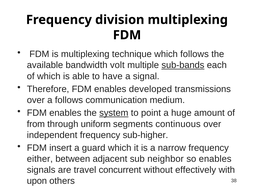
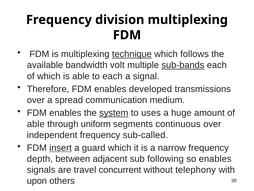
technique underline: none -> present
to have: have -> each
a follows: follows -> spread
point: point -> uses
from at (36, 124): from -> able
sub-higher: sub-higher -> sub-called
insert underline: none -> present
either: either -> depth
neighbor: neighbor -> following
effectively: effectively -> telephony
